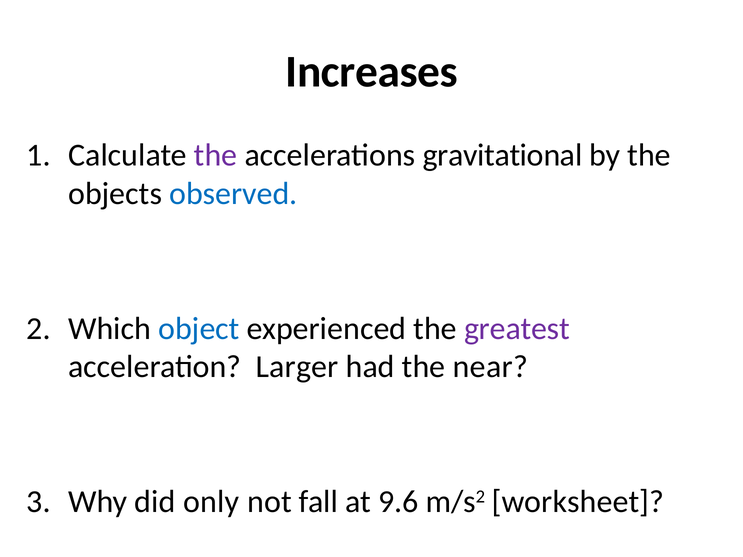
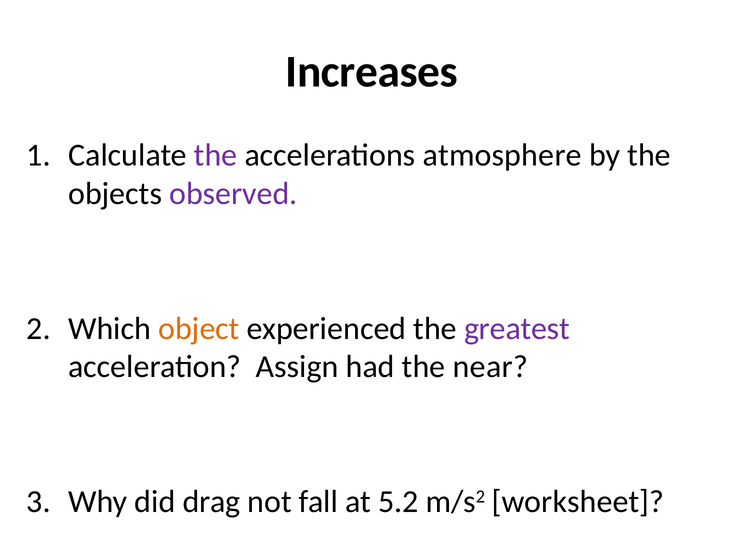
gravitational: gravitational -> atmosphere
observed colour: blue -> purple
object colour: blue -> orange
Larger: Larger -> Assign
only: only -> drag
9.6: 9.6 -> 5.2
